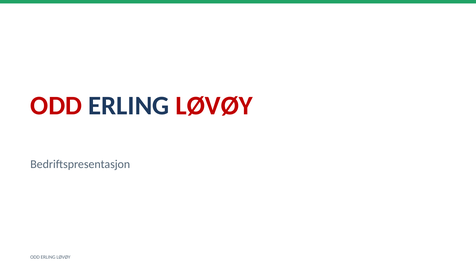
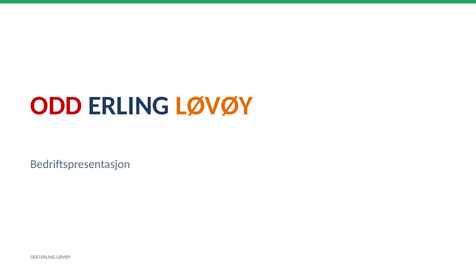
LØVØY at (214, 106) colour: red -> orange
